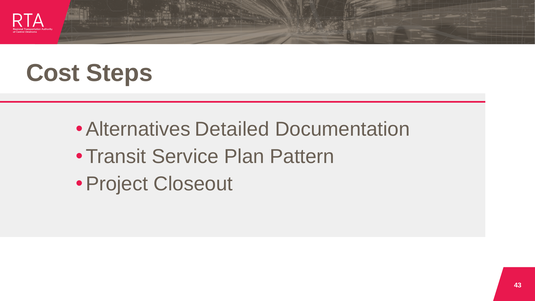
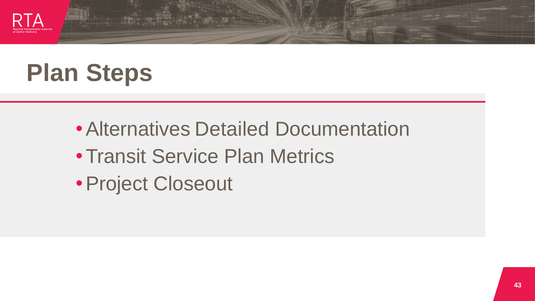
Cost at (53, 73): Cost -> Plan
Pattern: Pattern -> Metrics
